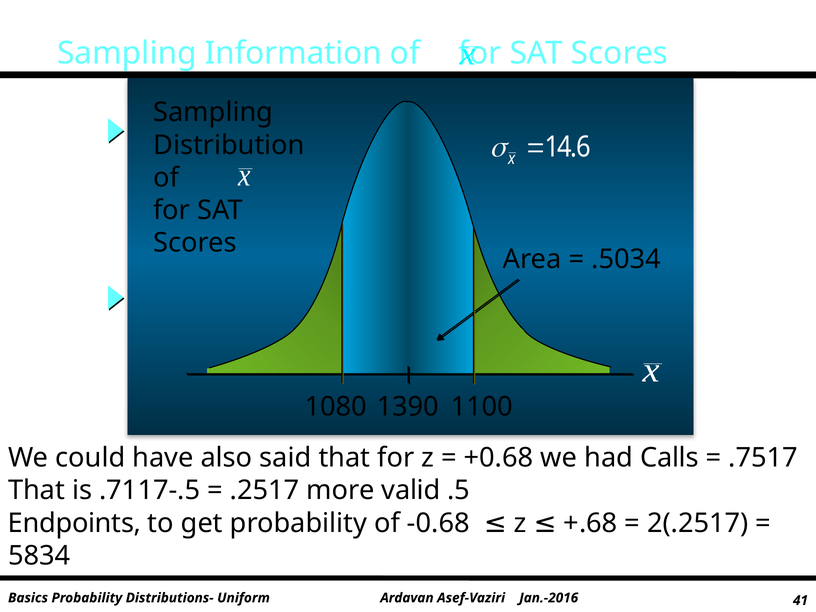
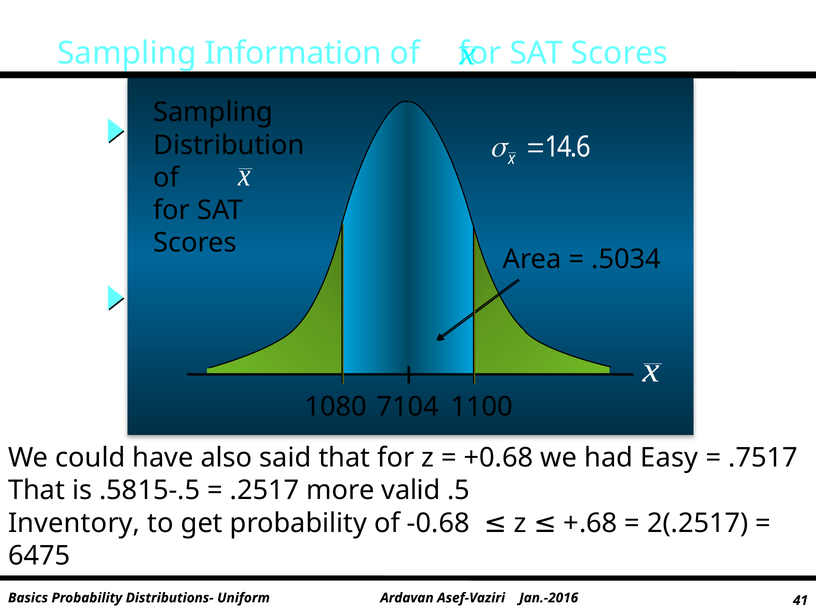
1390: 1390 -> 7104
Calls: Calls -> Easy
.7117-.5: .7117-.5 -> .5815-.5
Endpoints: Endpoints -> Inventory
5834: 5834 -> 6475
